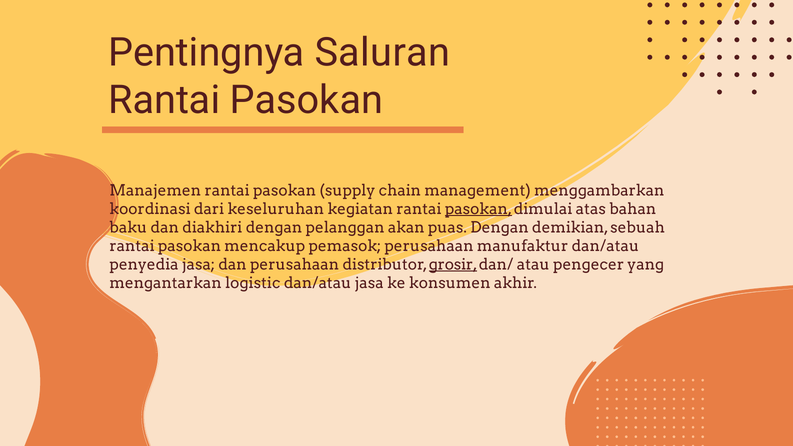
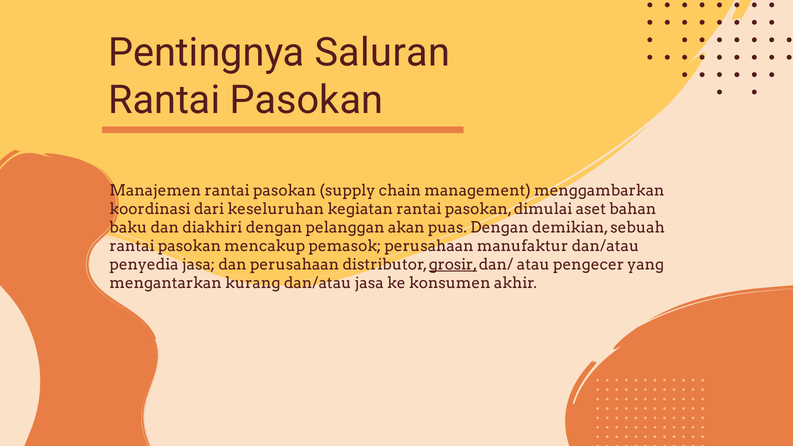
pasokan at (479, 209) underline: present -> none
atas: atas -> aset
logistic: logistic -> kurang
